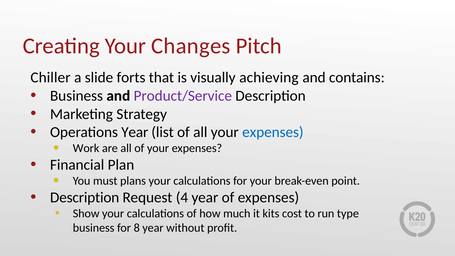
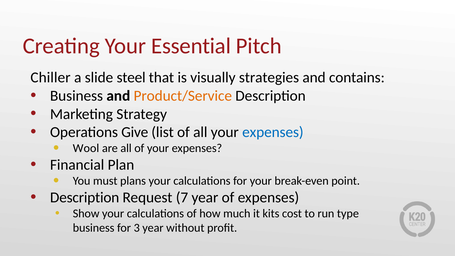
Changes: Changes -> Essential
forts: forts -> steel
achieving: achieving -> strategies
Product/Service colour: purple -> orange
Operations Year: Year -> Give
Work: Work -> Wool
4: 4 -> 7
8: 8 -> 3
